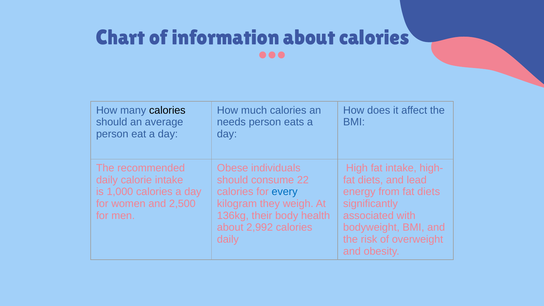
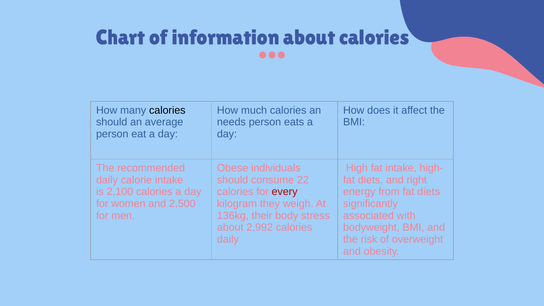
lead: lead -> right
1,000: 1,000 -> 2,100
every colour: blue -> red
health: health -> stress
